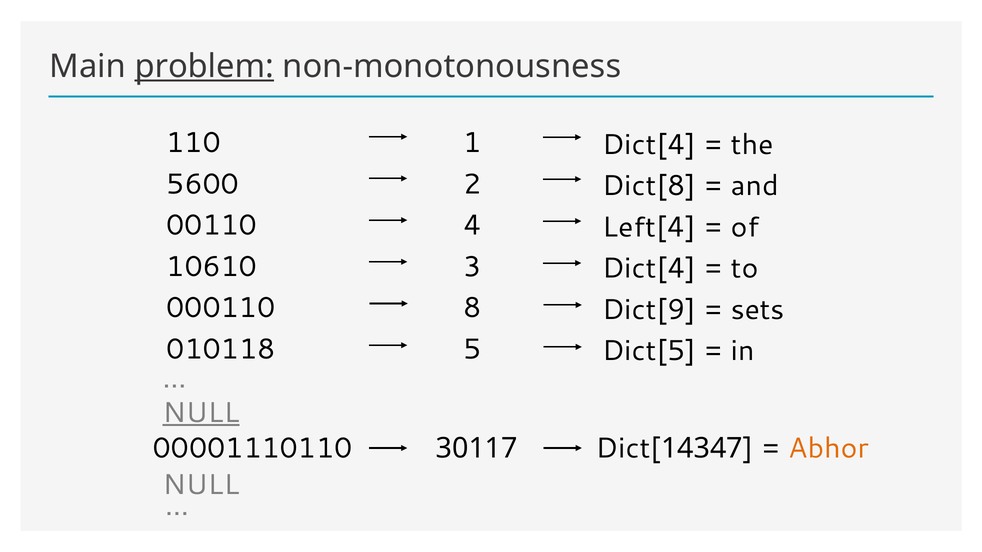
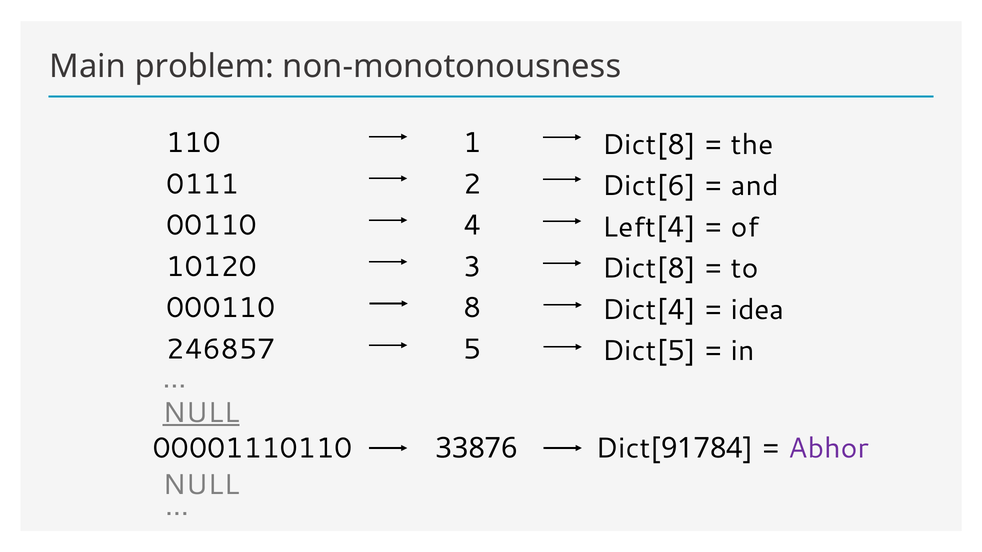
problem underline: present -> none
Dict[4 at (649, 145): Dict[4 -> Dict[8
5600: 5600 -> 0111
Dict[8: Dict[8 -> Dict[6
10610: 10610 -> 10120
Dict[4 at (649, 269): Dict[4 -> Dict[8
Dict[9: Dict[9 -> Dict[4
sets: sets -> idea
010118: 010118 -> 246857
30117: 30117 -> 33876
14347: 14347 -> 91784
Abhor colour: orange -> purple
